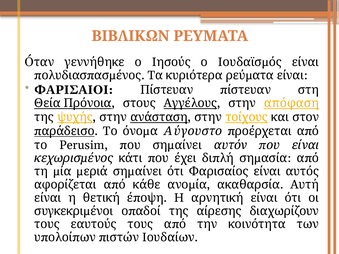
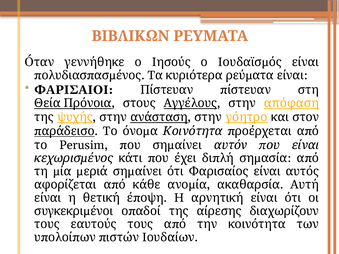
τοίχους: τοίχους -> γόητρο
Αύγουστο at (193, 131): Αύγουστο -> Κοινότητα
